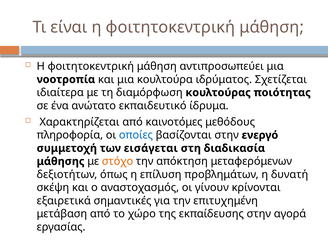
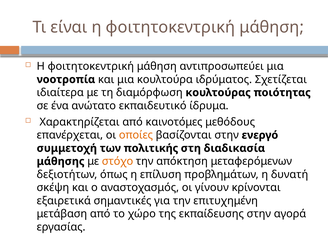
πληροφορία: πληροφορία -> επανέρχεται
οποίες colour: blue -> orange
εισάγεται: εισάγεται -> πολιτικής
